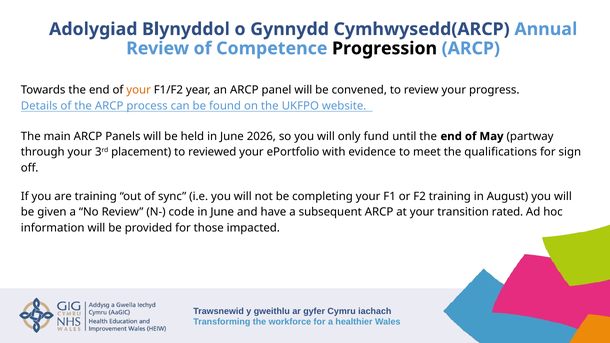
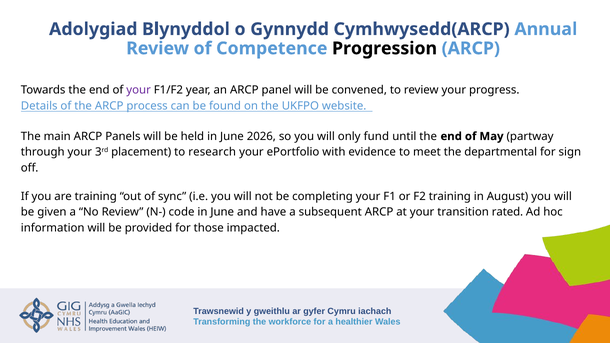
your at (139, 90) colour: orange -> purple
reviewed: reviewed -> research
qualifications: qualifications -> departmental
